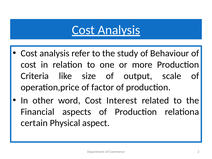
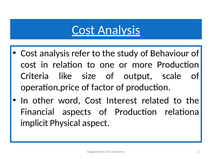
certain: certain -> implicit
